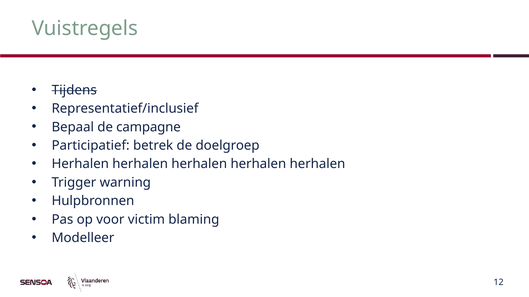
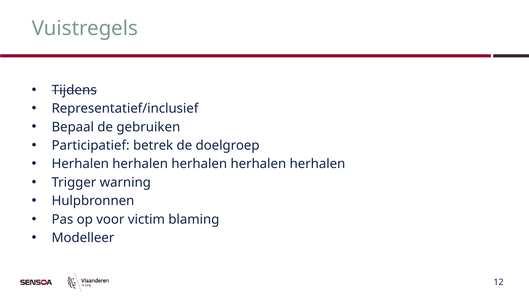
campagne: campagne -> gebruiken
